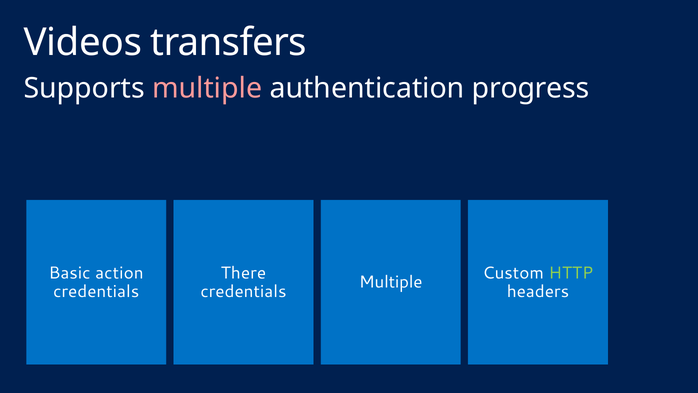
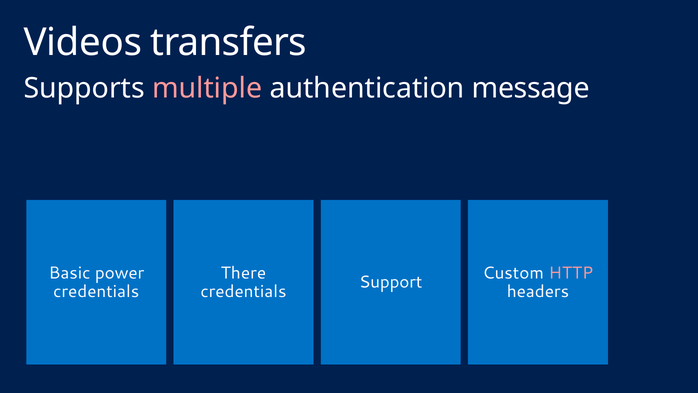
progress: progress -> message
action: action -> power
HTTP colour: light green -> pink
Multiple at (391, 282): Multiple -> Support
